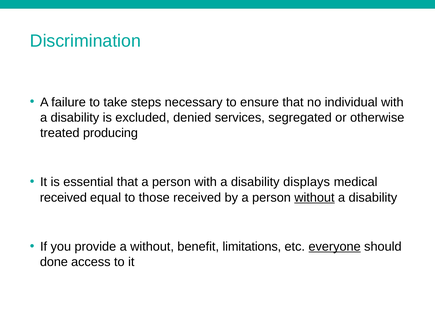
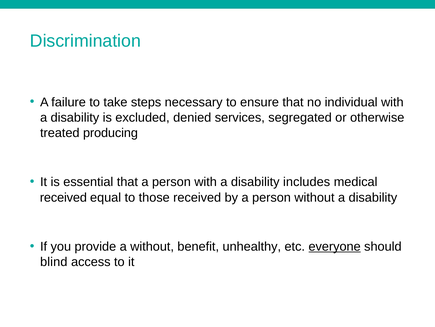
displays: displays -> includes
without at (314, 197) underline: present -> none
limitations: limitations -> unhealthy
done: done -> blind
